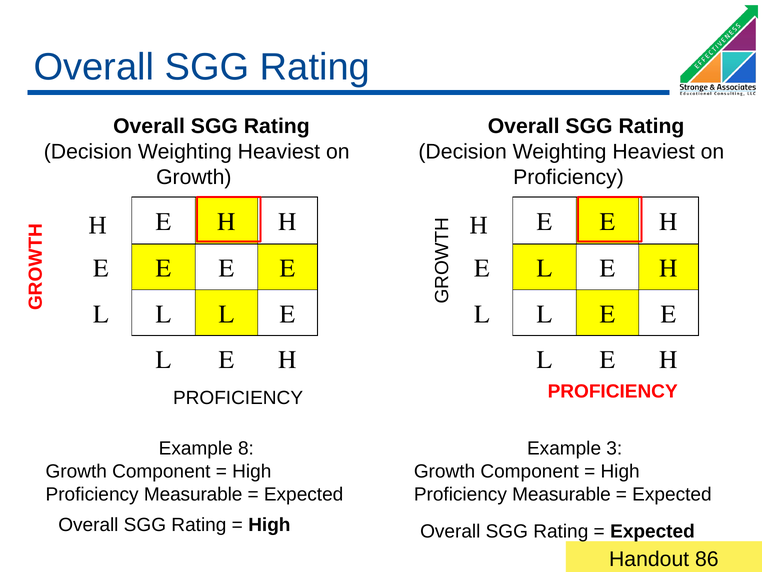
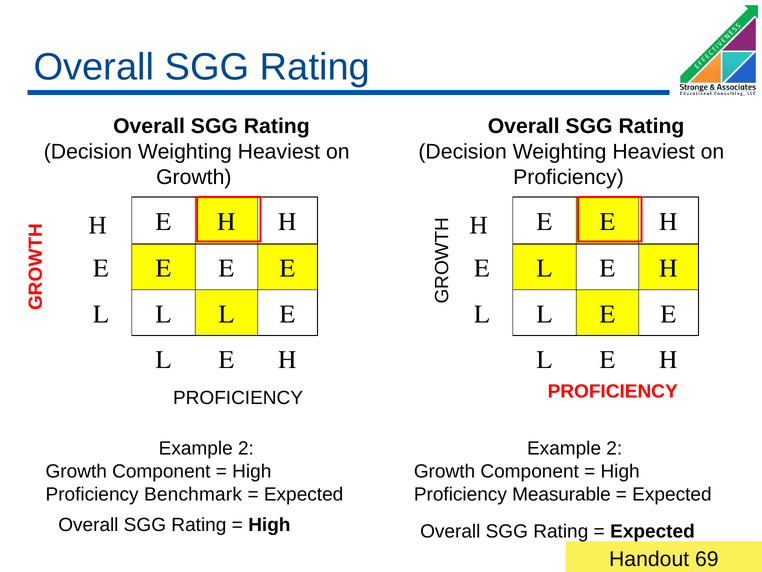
8 at (246, 448): 8 -> 2
3 at (614, 448): 3 -> 2
Measurable at (193, 494): Measurable -> Benchmark
86: 86 -> 69
